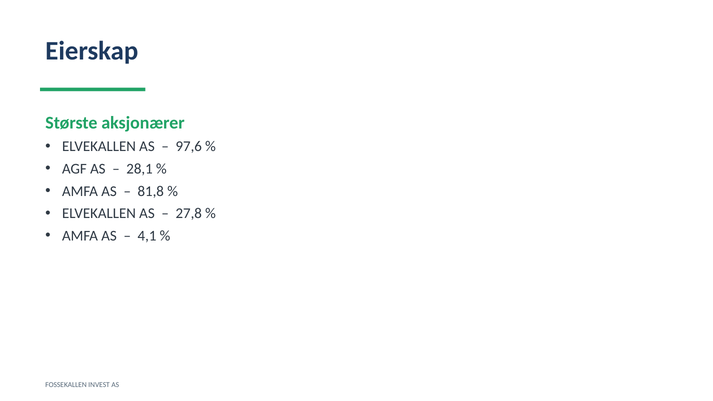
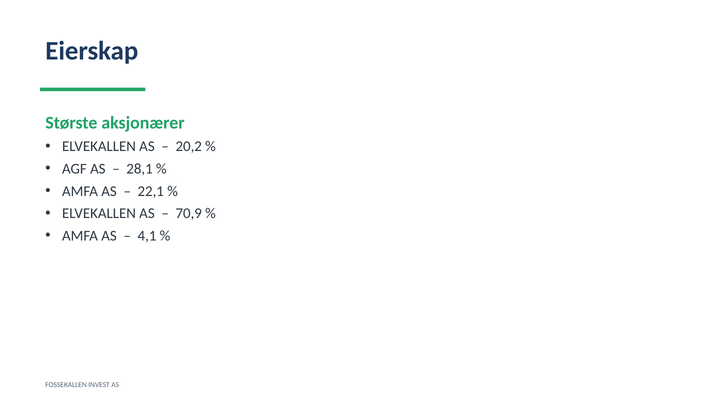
97,6: 97,6 -> 20,2
81,8: 81,8 -> 22,1
27,8: 27,8 -> 70,9
